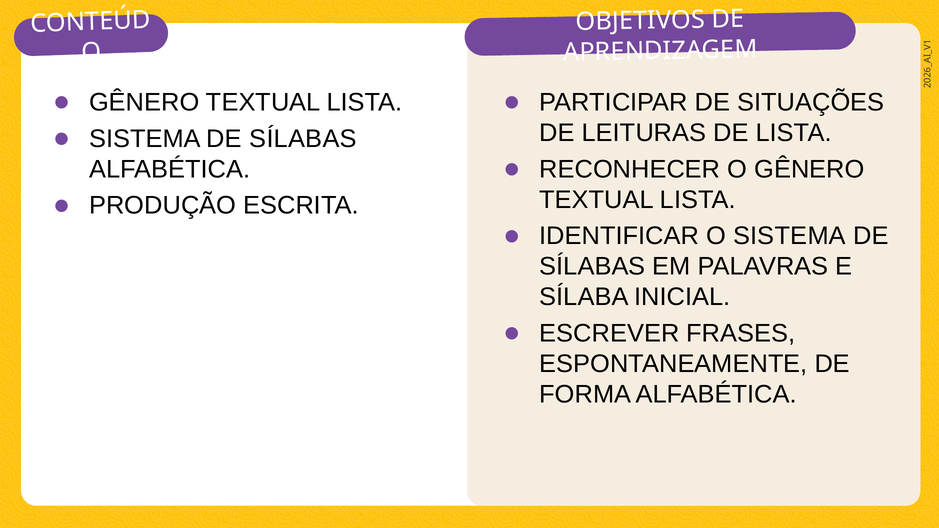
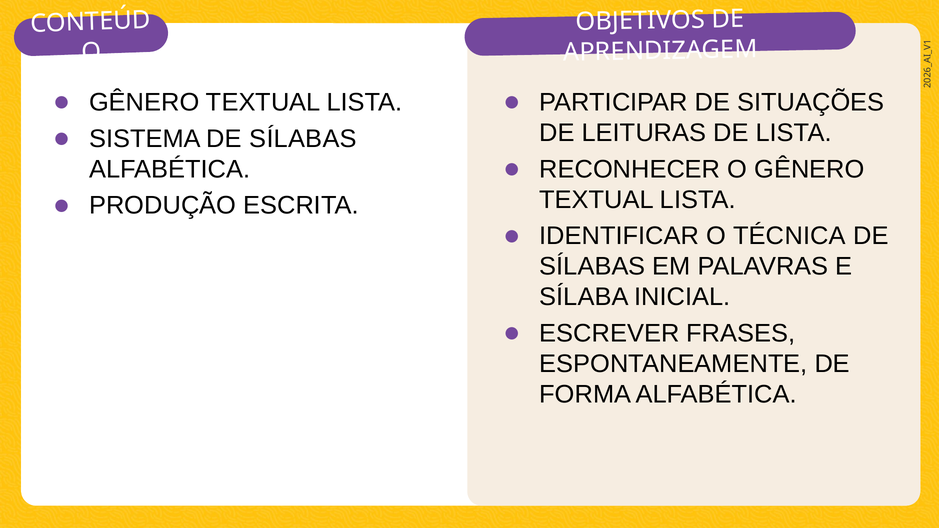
O SISTEMA: SISTEMA -> TÉCNICA
